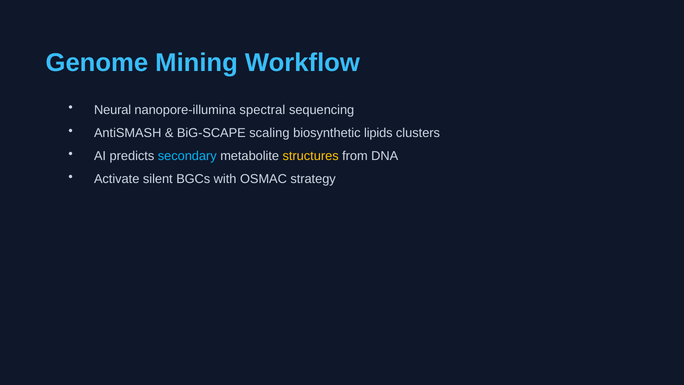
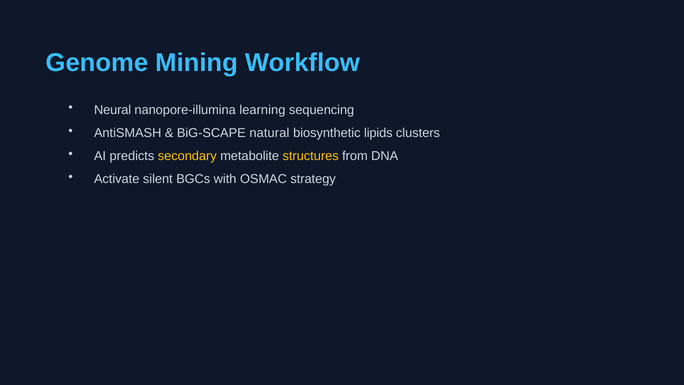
spectral: spectral -> learning
scaling: scaling -> natural
secondary colour: light blue -> yellow
